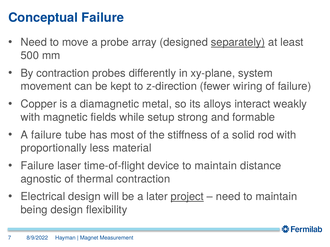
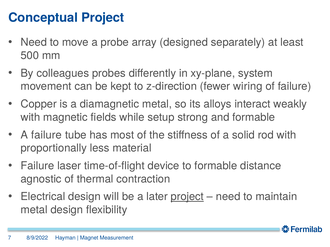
Conceptual Failure: Failure -> Project
separately underline: present -> none
By contraction: contraction -> colleagues
device to maintain: maintain -> formable
being at (34, 210): being -> metal
